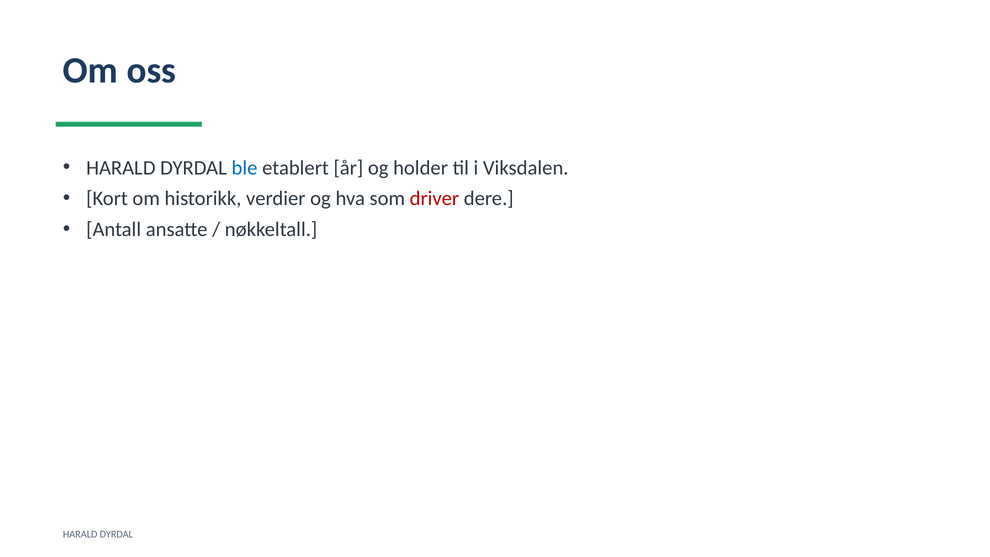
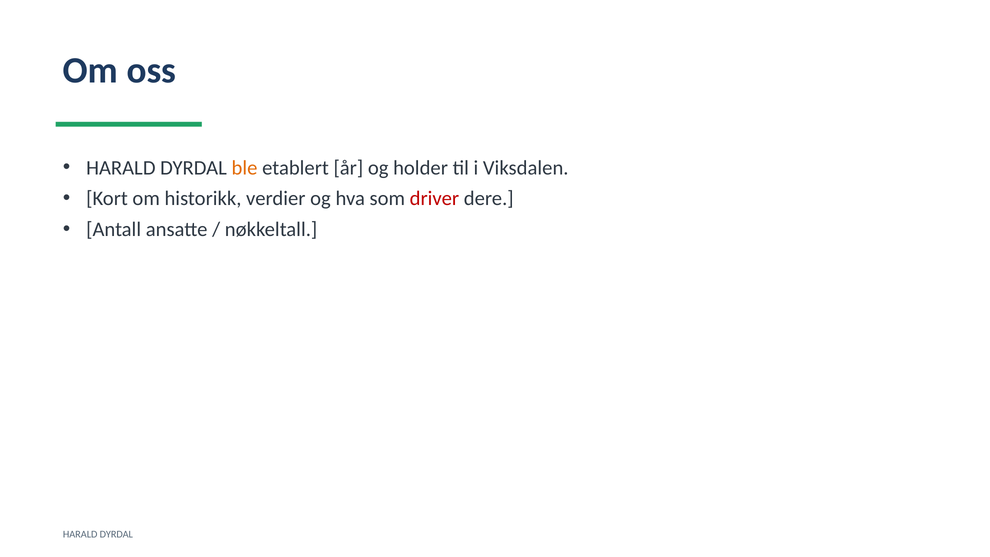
ble colour: blue -> orange
